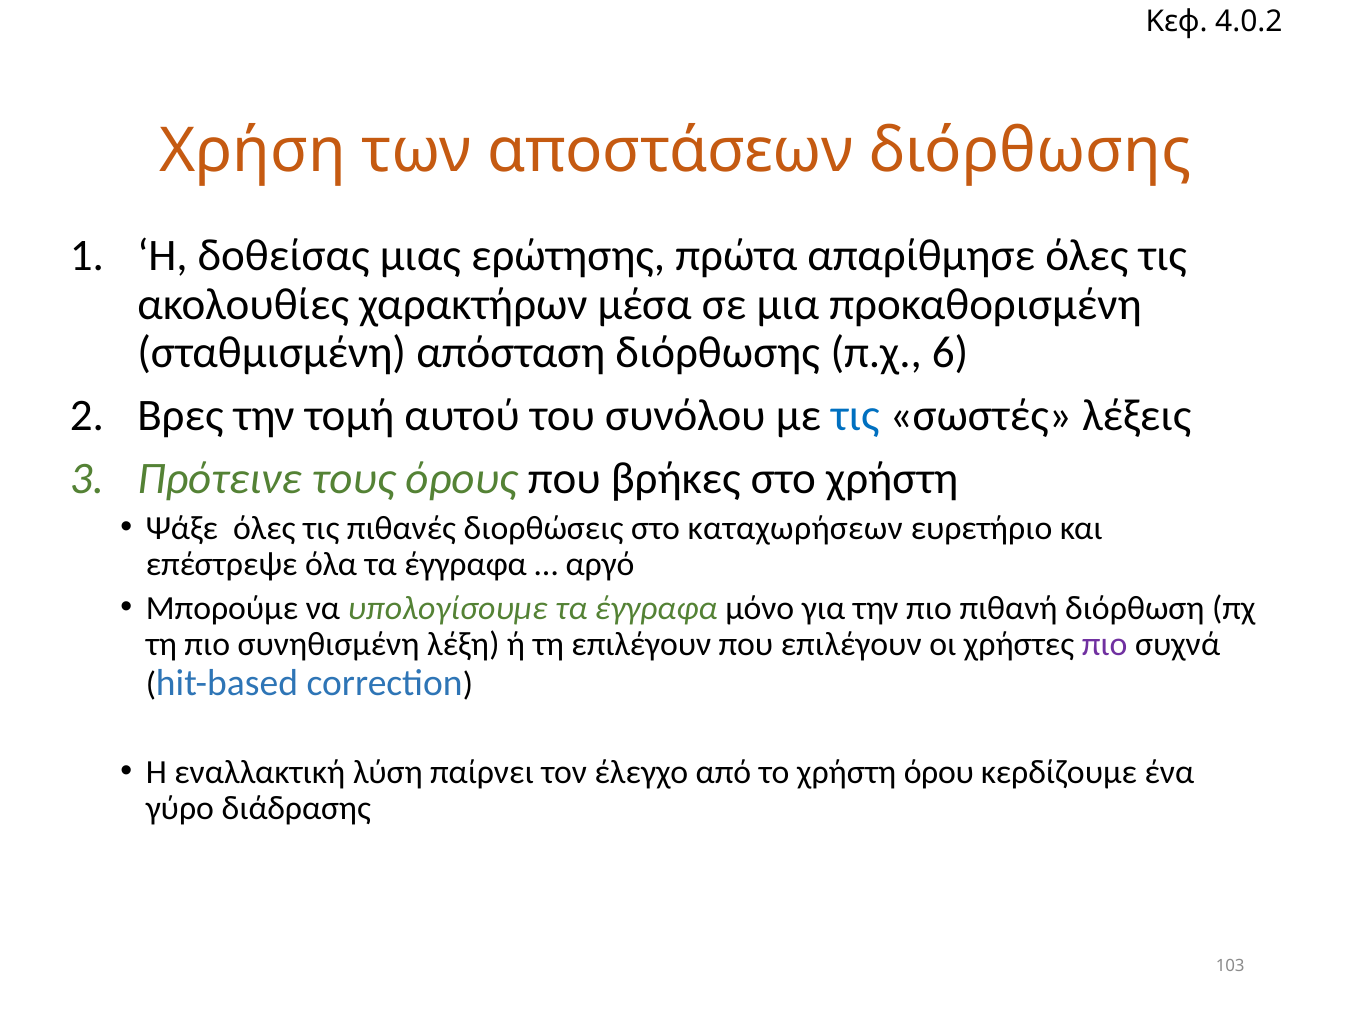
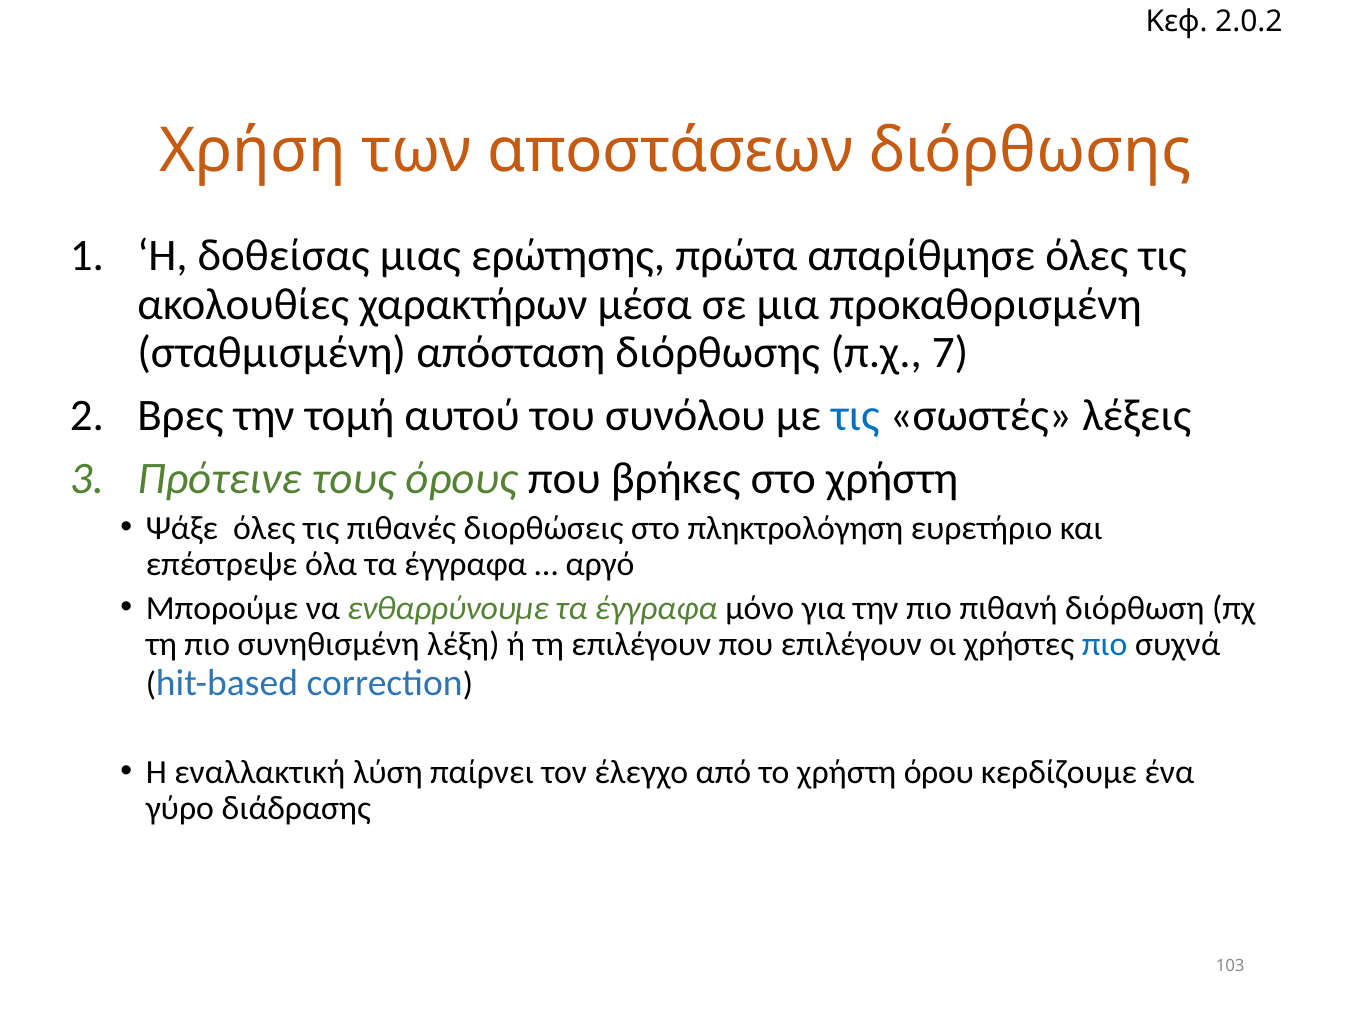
4.0.2: 4.0.2 -> 2.0.2
6: 6 -> 7
καταχωρήσεων: καταχωρήσεων -> πληκτρολόγηση
υπολογίσουμε: υπολογίσουμε -> ενθαρρύνουμε
πιο at (1105, 645) colour: purple -> blue
